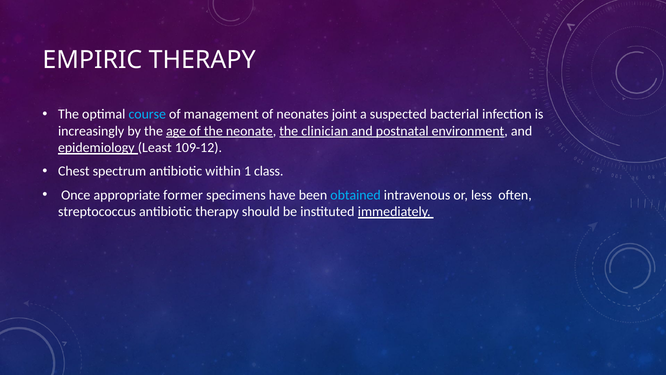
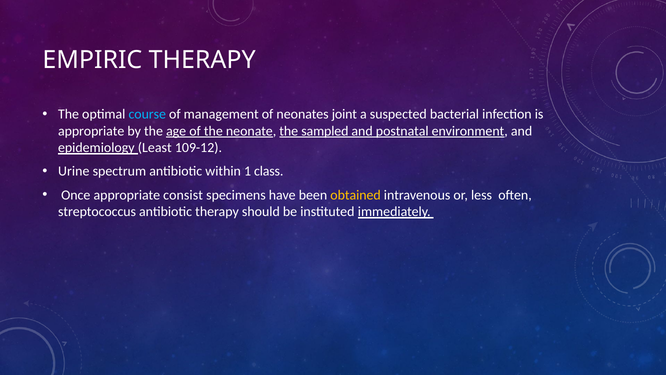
increasingly at (91, 131): increasingly -> appropriate
clinician: clinician -> sampled
Chest: Chest -> Urine
former: former -> consist
obtained colour: light blue -> yellow
